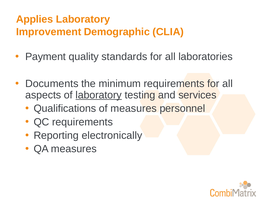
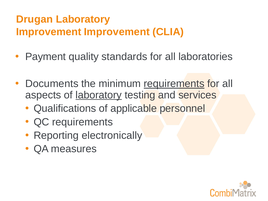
Applies: Applies -> Drugan
Improvement Demographic: Demographic -> Improvement
requirements at (174, 84) underline: none -> present
of measures: measures -> applicable
